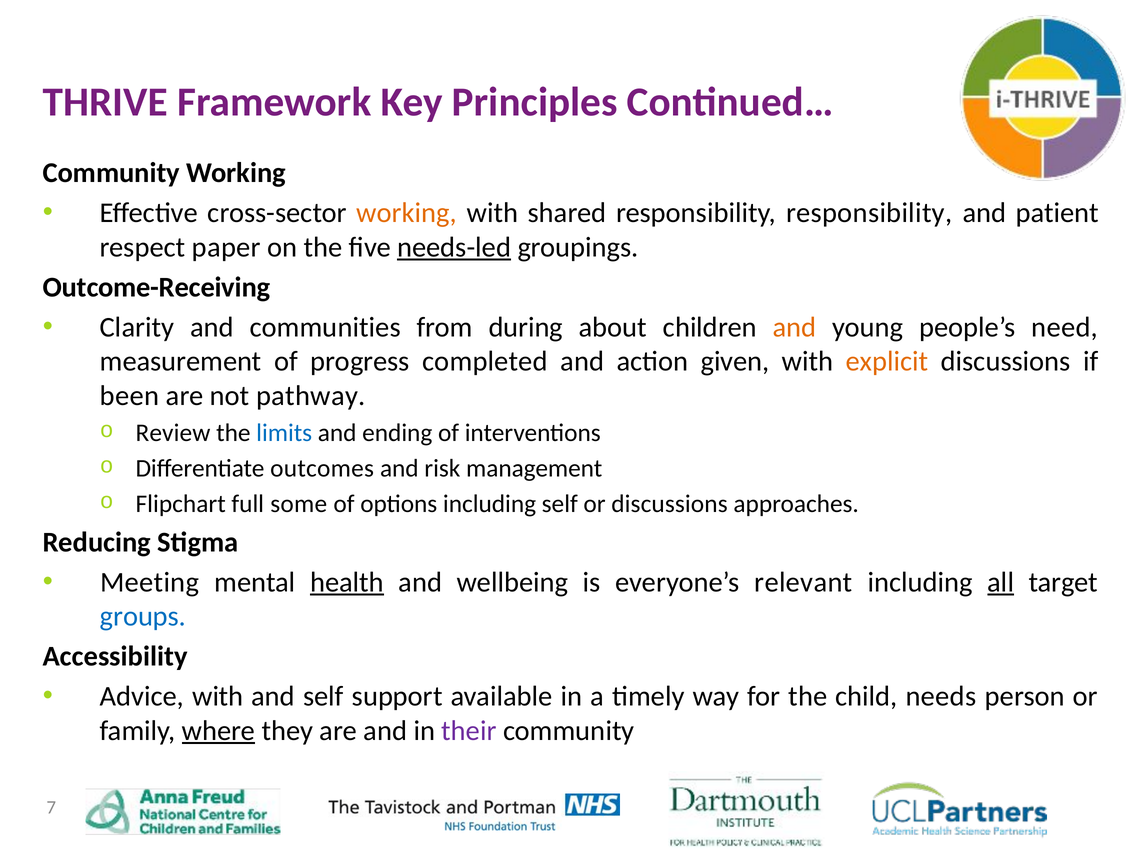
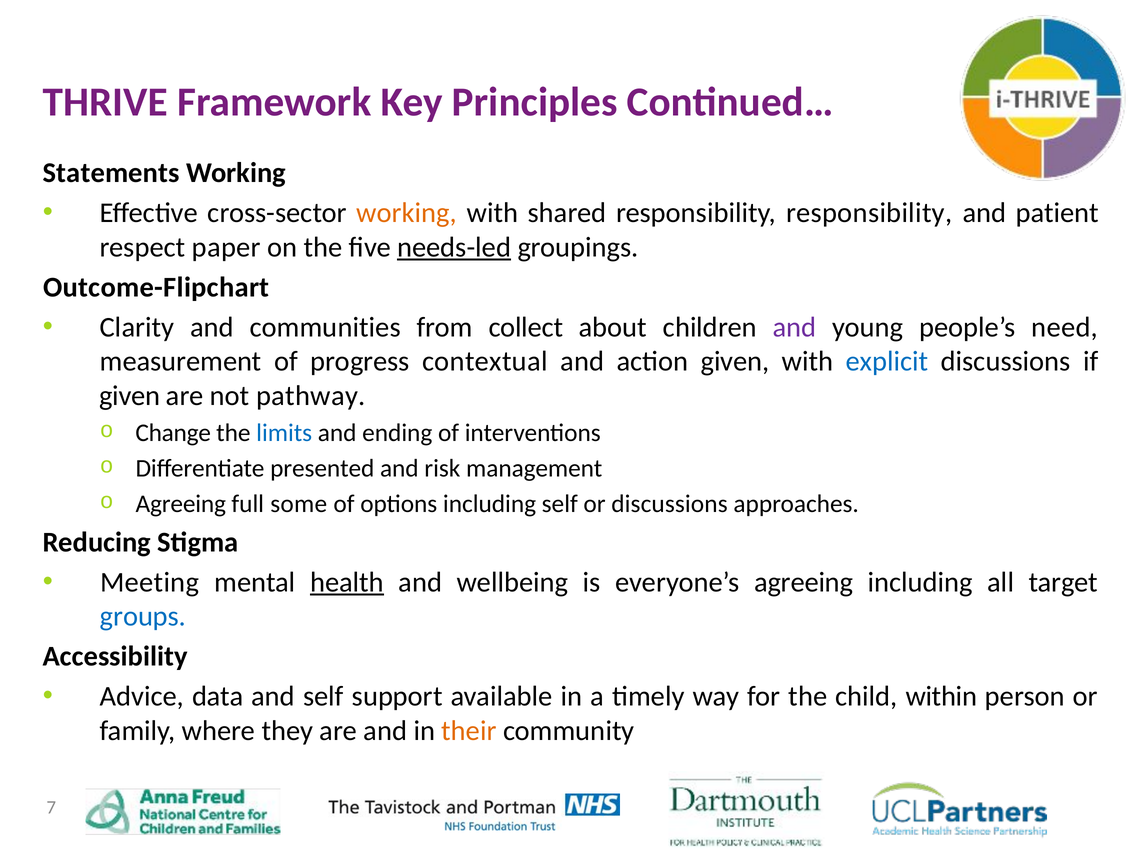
Community at (111, 173): Community -> Statements
Outcome-Receiving: Outcome-Receiving -> Outcome-Flipchart
during: during -> collect
and at (795, 327) colour: orange -> purple
completed: completed -> contextual
explicit colour: orange -> blue
been at (129, 395): been -> given
Review: Review -> Change
outcomes: outcomes -> presented
Flipchart at (181, 504): Flipchart -> Agreeing
everyone’s relevant: relevant -> agreeing
all underline: present -> none
Advice with: with -> data
needs: needs -> within
where underline: present -> none
their colour: purple -> orange
